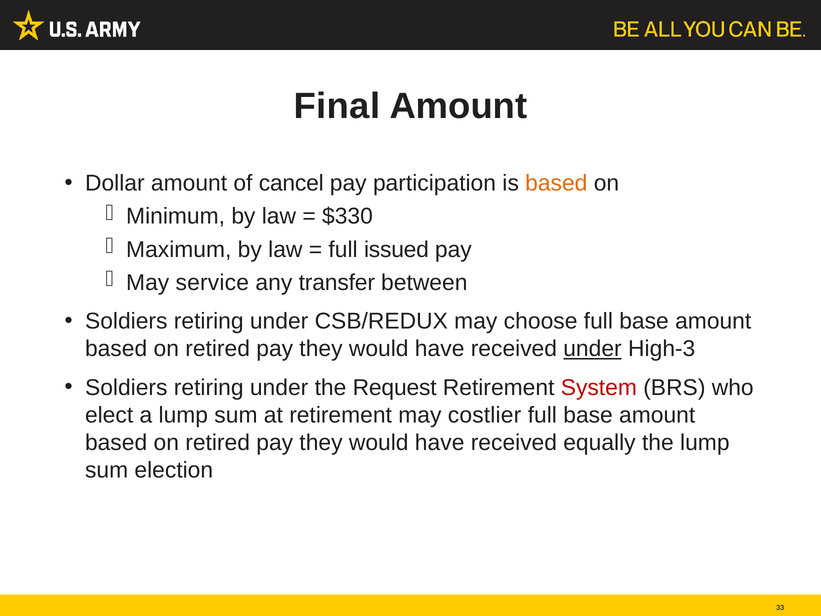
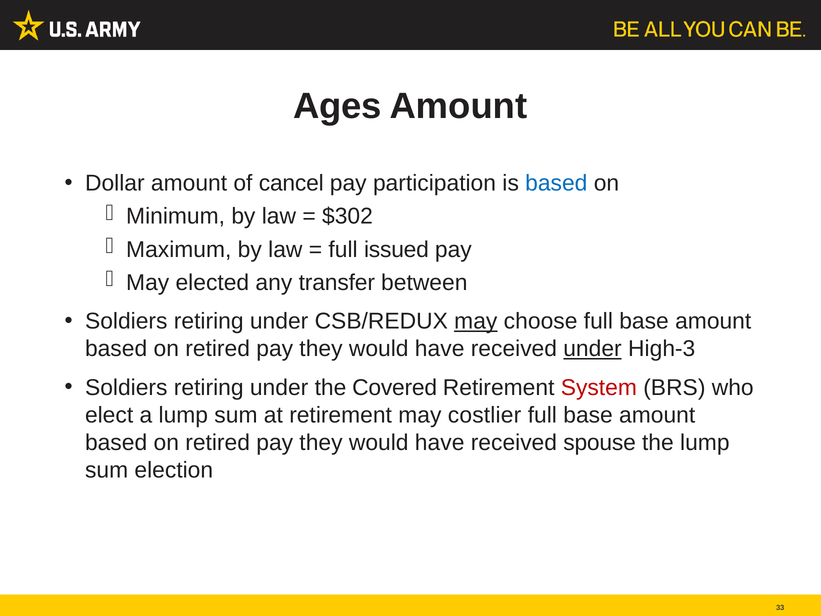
Final: Final -> Ages
based at (556, 183) colour: orange -> blue
$330: $330 -> $302
service: service -> elected
may at (476, 321) underline: none -> present
Request: Request -> Covered
equally: equally -> spouse
